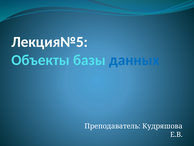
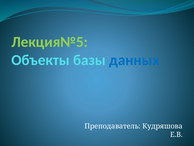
Лекция№5 colour: white -> light green
